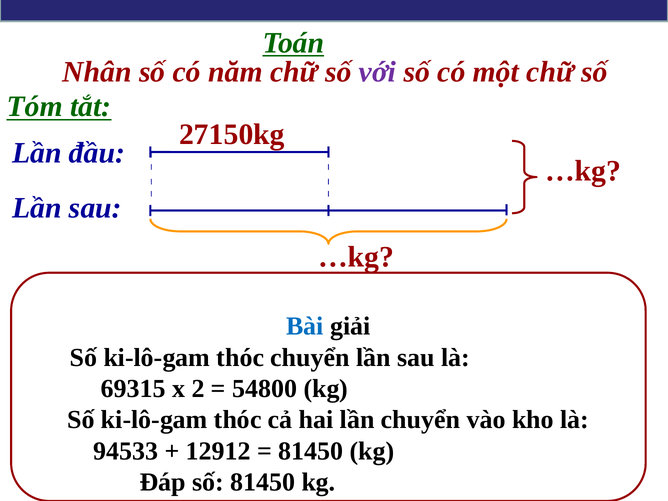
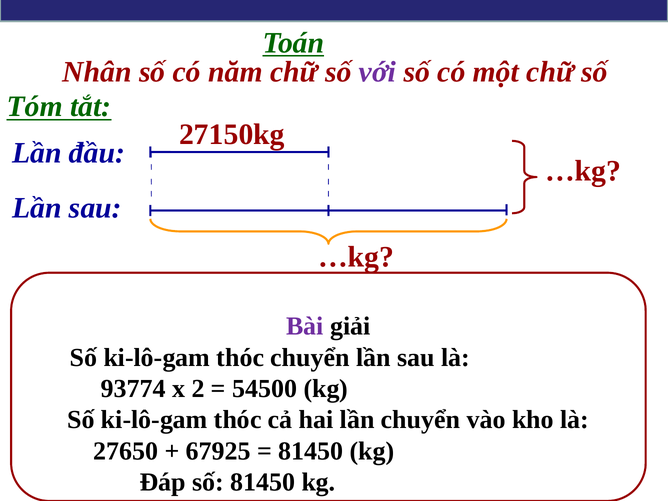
Bài colour: blue -> purple
69315: 69315 -> 93774
54800: 54800 -> 54500
94533: 94533 -> 27650
12912: 12912 -> 67925
